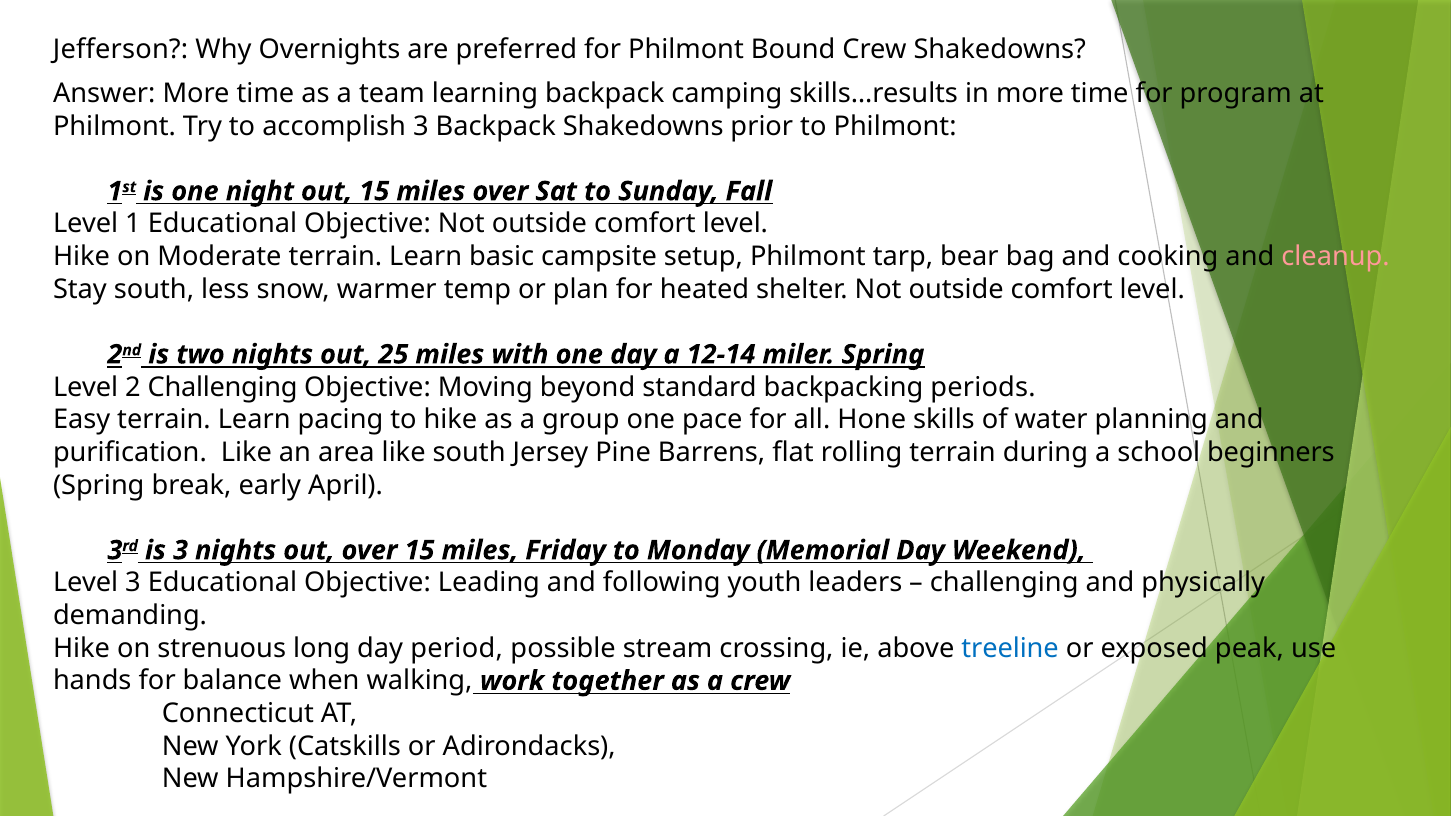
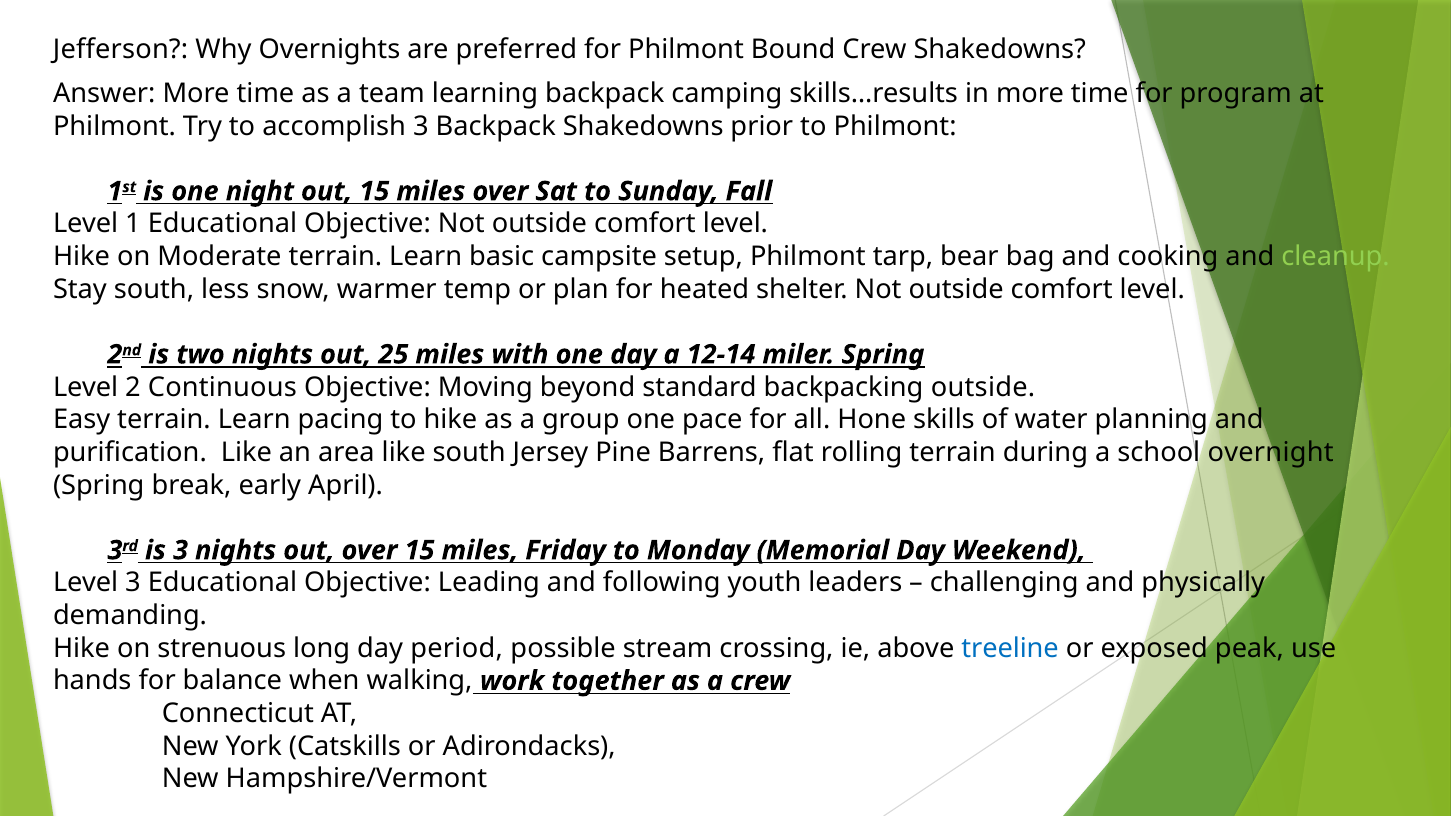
cleanup colour: pink -> light green
2 Challenging: Challenging -> Continuous
backpacking periods: periods -> outside
beginners: beginners -> overnight
